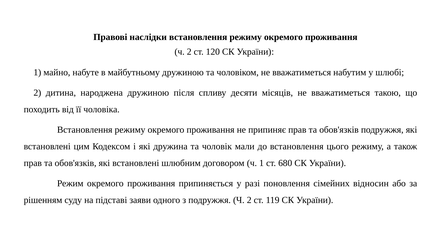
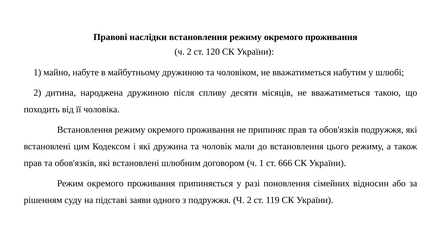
680: 680 -> 666
